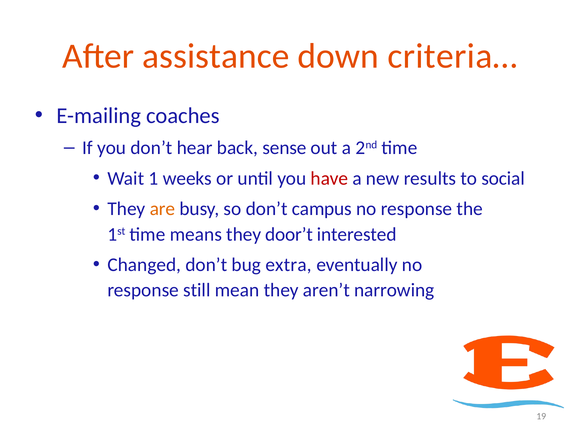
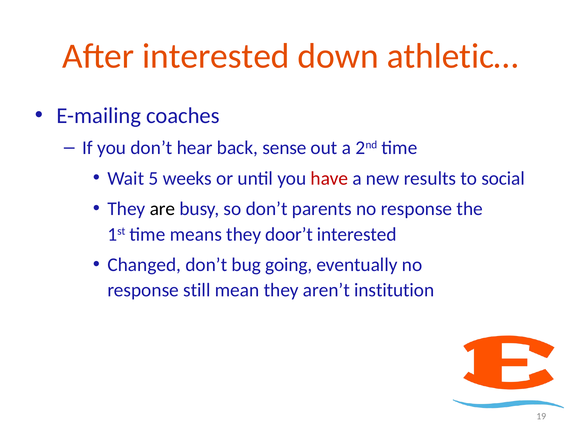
After assistance: assistance -> interested
criteria…: criteria… -> athletic…
1: 1 -> 5
are colour: orange -> black
campus: campus -> parents
extra: extra -> going
narrowing: narrowing -> institution
